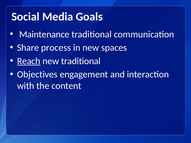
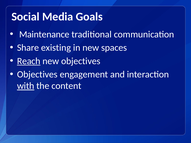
process: process -> existing
new traditional: traditional -> objectives
with underline: none -> present
